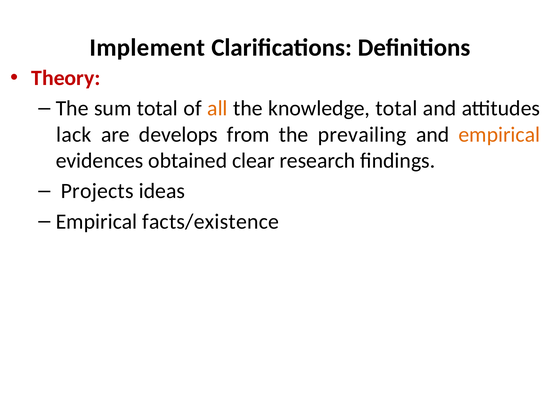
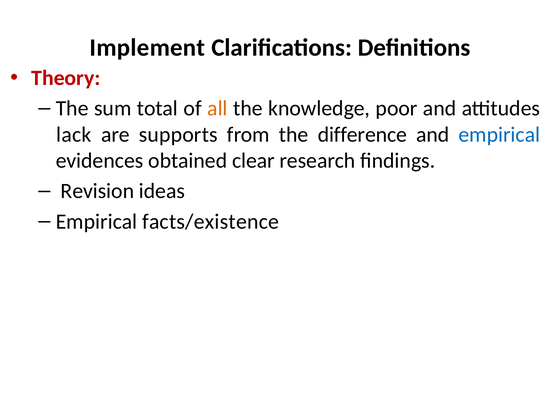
knowledge total: total -> poor
develops: develops -> supports
prevailing: prevailing -> difference
empirical at (499, 135) colour: orange -> blue
Projects: Projects -> Revision
